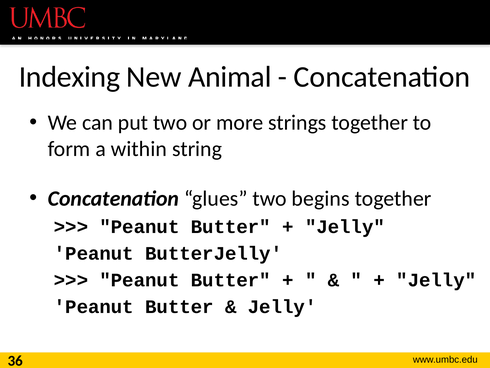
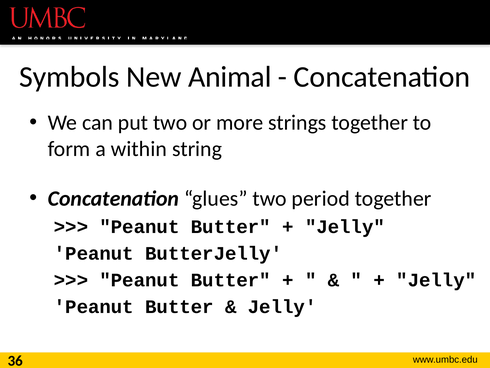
Indexing: Indexing -> Symbols
begins: begins -> period
